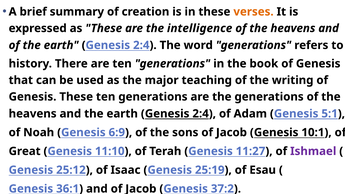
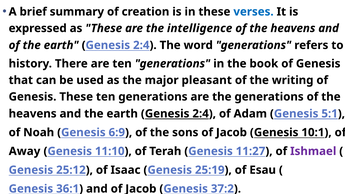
verses colour: orange -> blue
teaching: teaching -> pleasant
Great: Great -> Away
